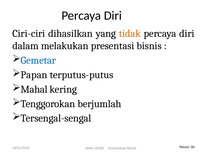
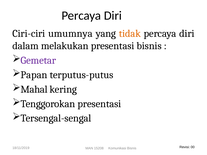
dihasilkan: dihasilkan -> umumnya
Gemetar colour: blue -> purple
Tenggorokan berjumlah: berjumlah -> presentasi
